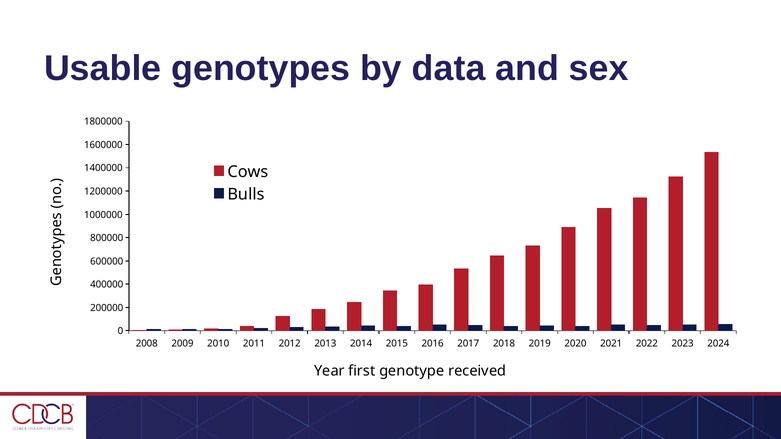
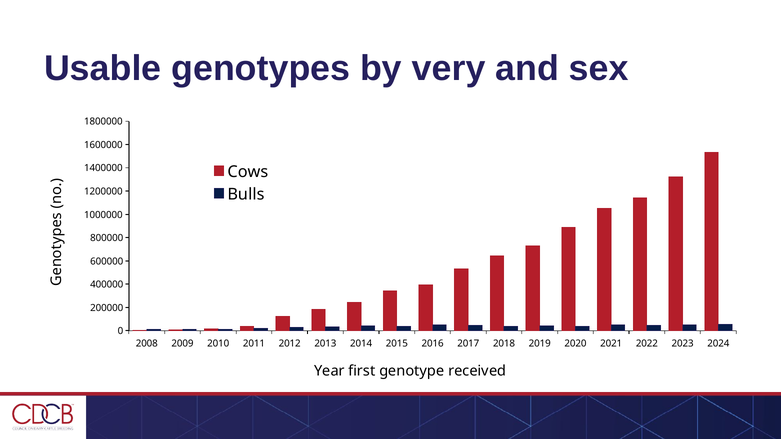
data: data -> very
